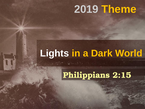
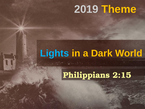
Lights colour: white -> light blue
